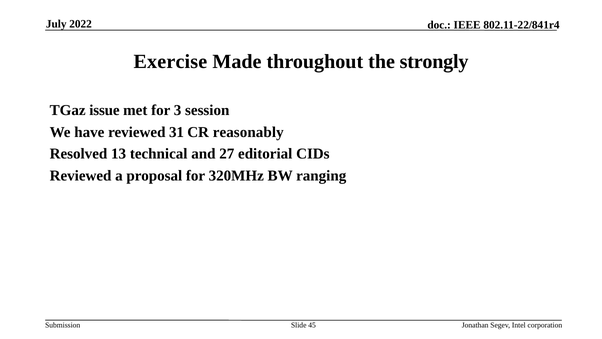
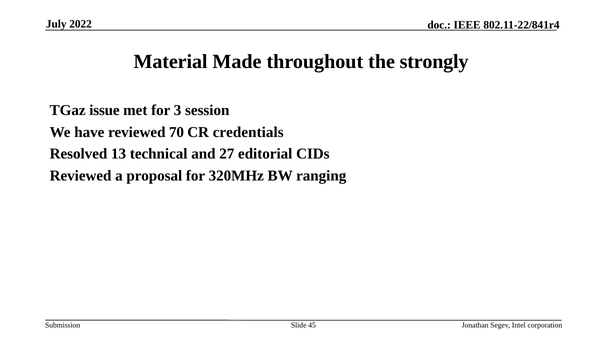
Exercise: Exercise -> Material
31: 31 -> 70
reasonably: reasonably -> credentials
